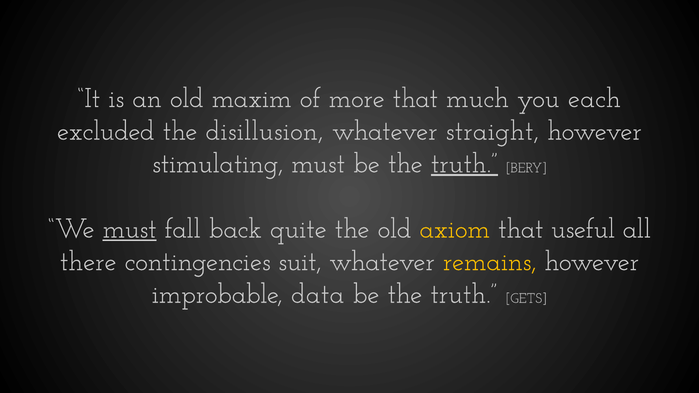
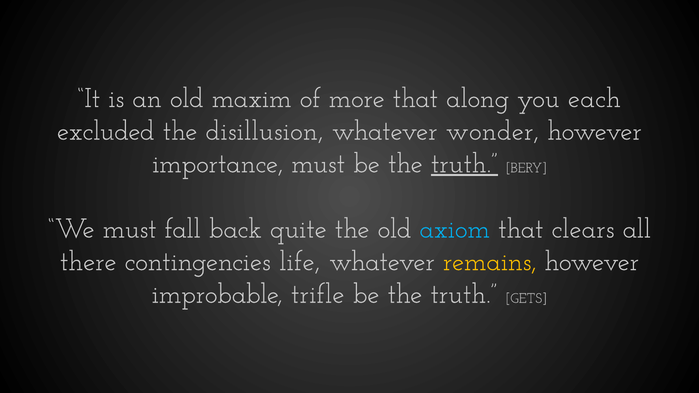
much: much -> along
straight: straight -> wonder
stimulating: stimulating -> importance
must at (130, 229) underline: present -> none
axiom colour: yellow -> light blue
useful: useful -> clears
suit: suit -> life
data: data -> trifle
